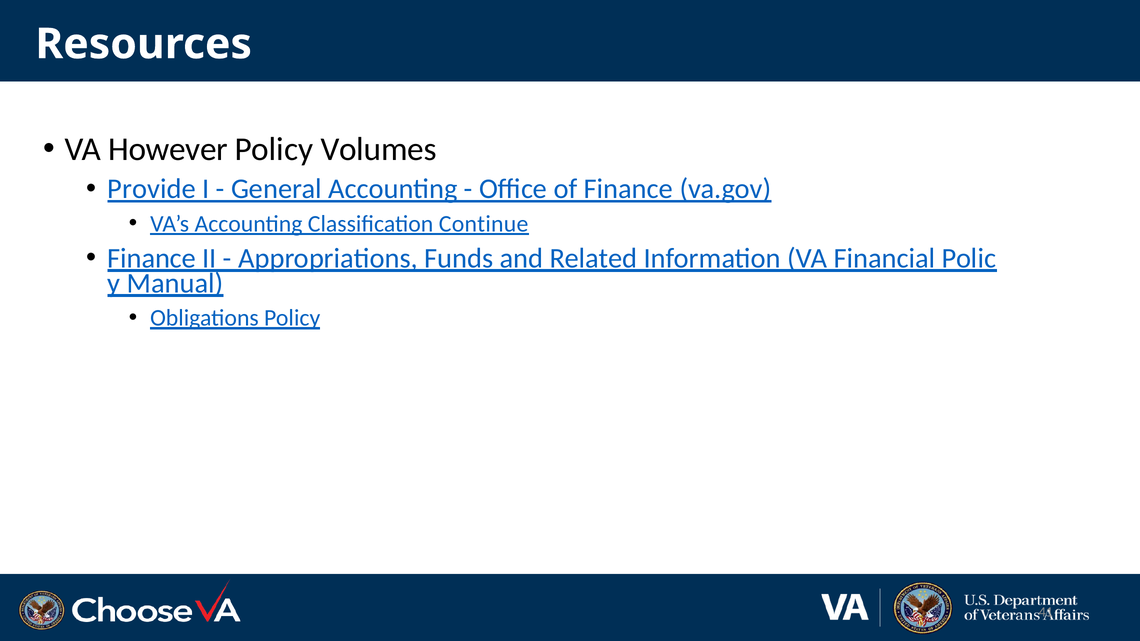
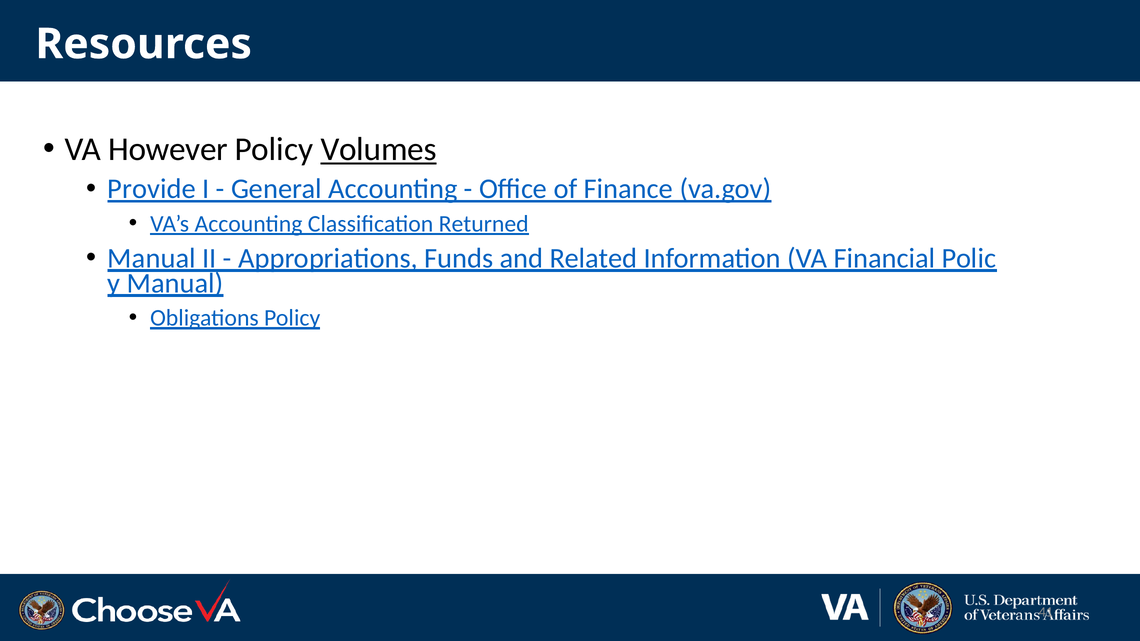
Volumes underline: none -> present
Continue: Continue -> Returned
Finance at (152, 258): Finance -> Manual
